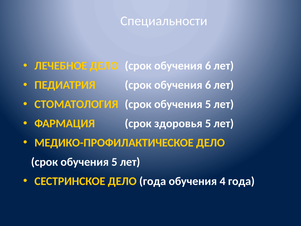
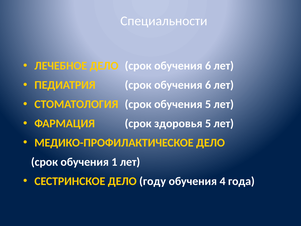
5 at (114, 162): 5 -> 1
ДЕЛО года: года -> году
